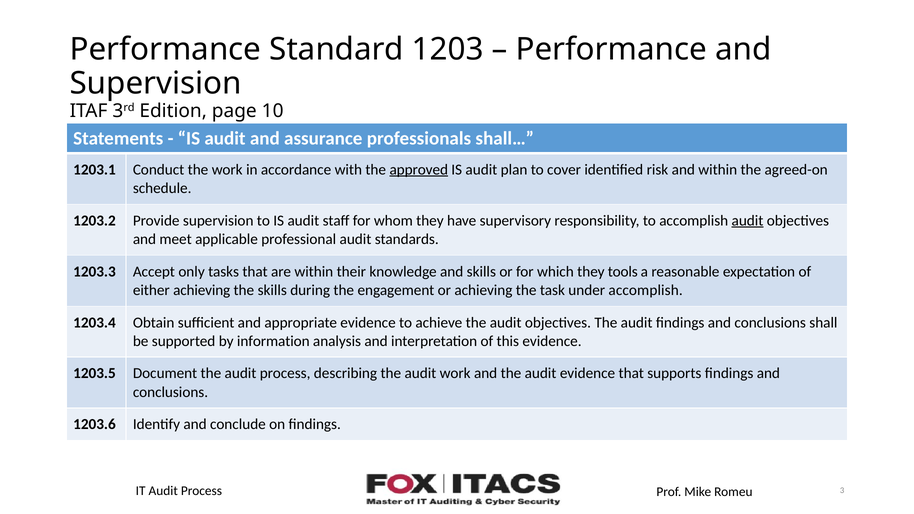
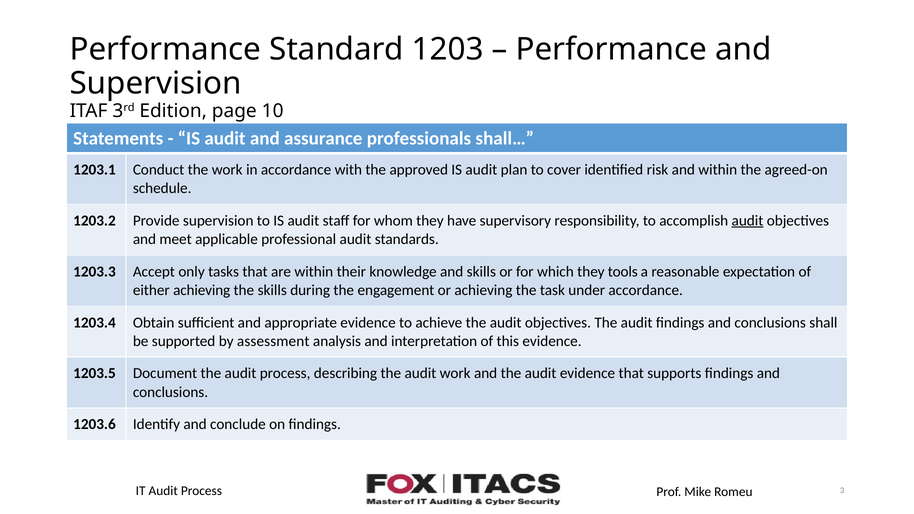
approved underline: present -> none
under accomplish: accomplish -> accordance
information: information -> assessment
